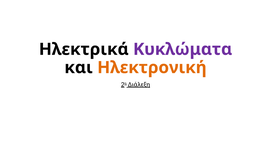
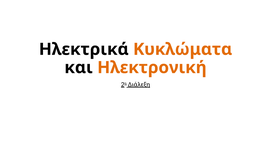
Κυκλώματα colour: purple -> orange
